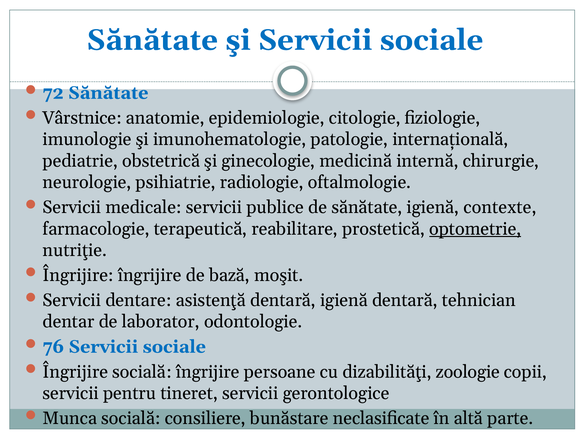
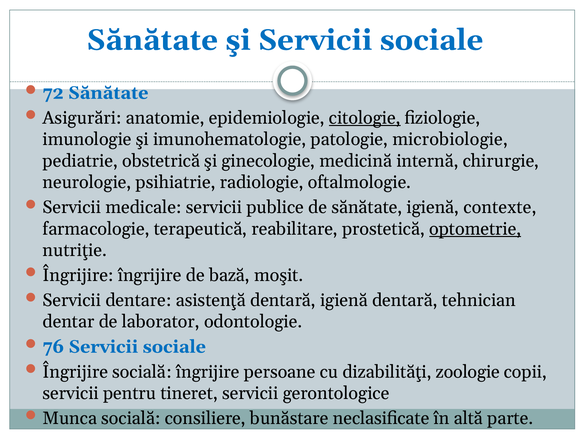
Vârstnice: Vârstnice -> Asigurări
citologie underline: none -> present
internaţională: internaţională -> microbiologie
